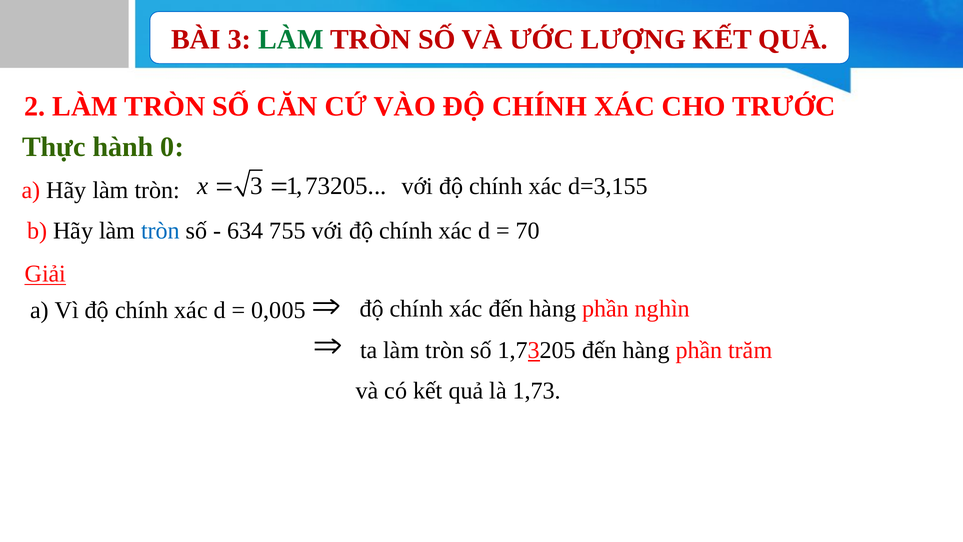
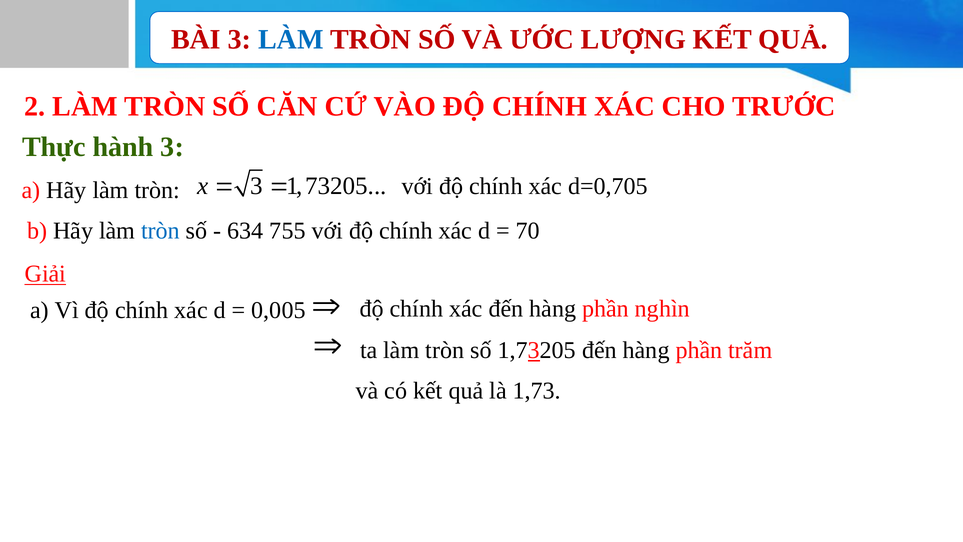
LÀM at (291, 39) colour: green -> blue
hành 0: 0 -> 3
d=3,155: d=3,155 -> d=0,705
